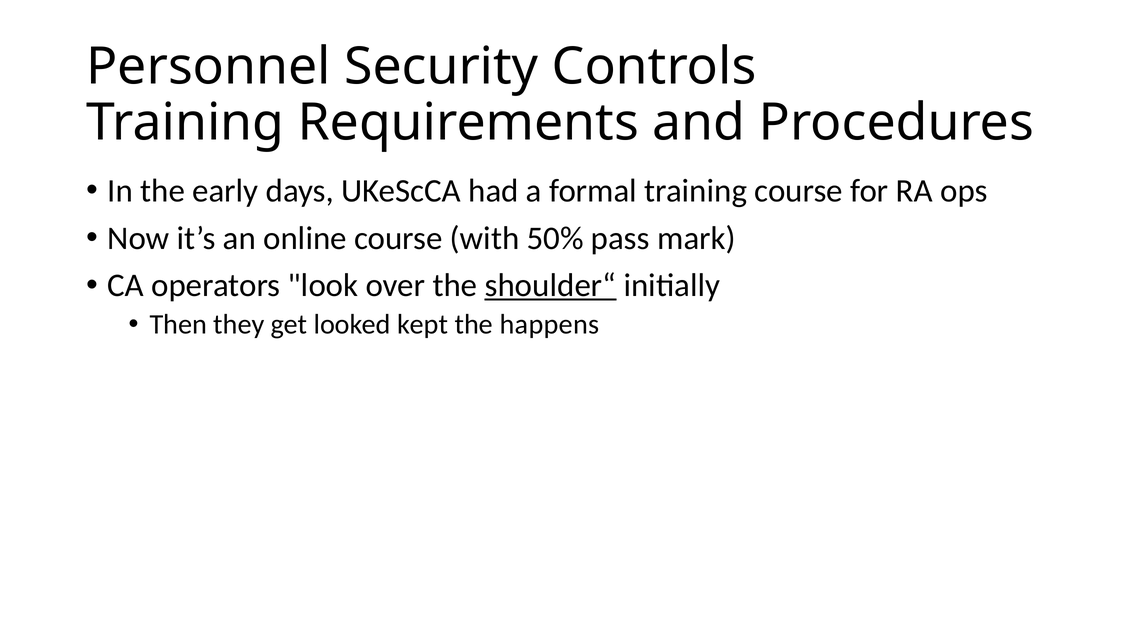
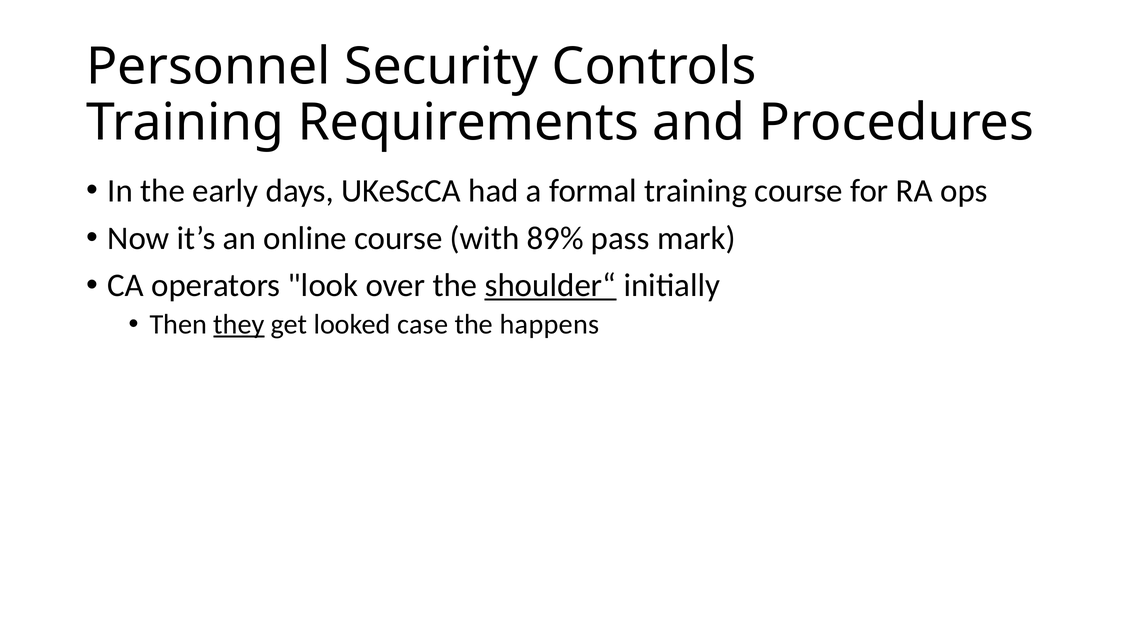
50%: 50% -> 89%
they underline: none -> present
kept: kept -> case
